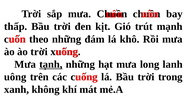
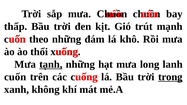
ào trời: trời -> thổi
uông at (15, 77): uông -> cuốn
trong underline: none -> present
